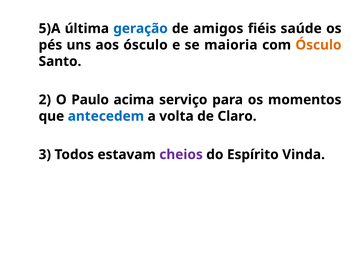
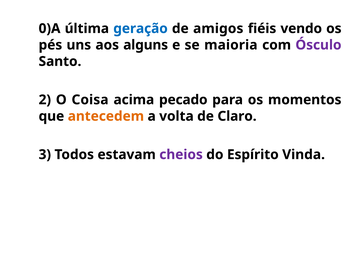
5)A: 5)A -> 0)A
saúde: saúde -> vendo
aos ósculo: ósculo -> alguns
Ósculo at (318, 45) colour: orange -> purple
Paulo: Paulo -> Coisa
serviço: serviço -> pecado
antecedem colour: blue -> orange
